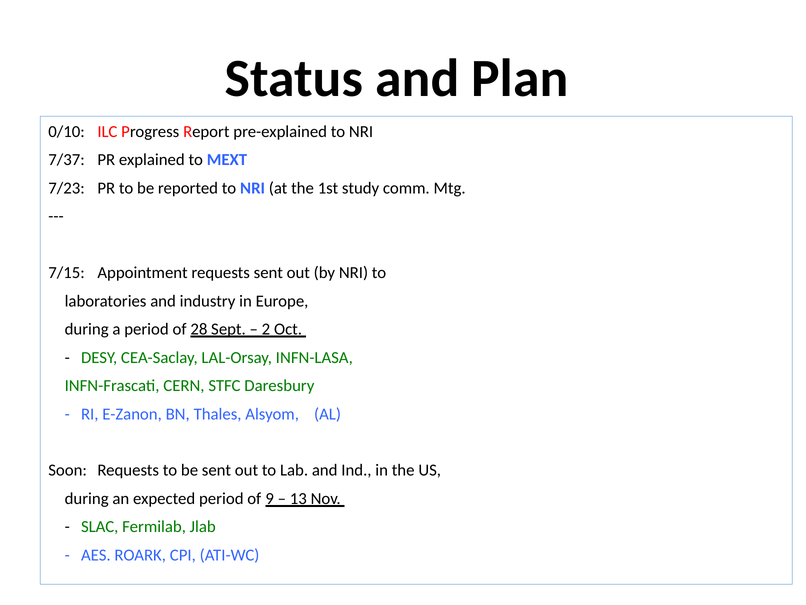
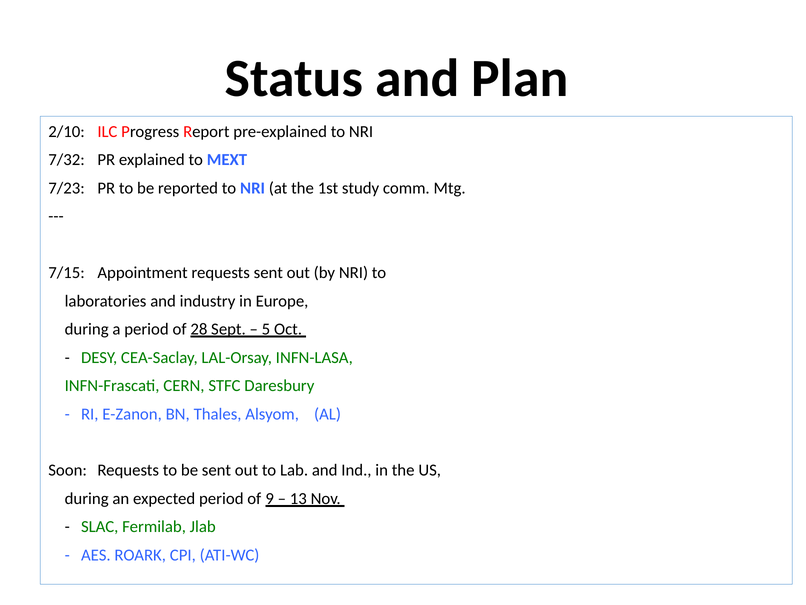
0/10: 0/10 -> 2/10
7/37: 7/37 -> 7/32
2: 2 -> 5
